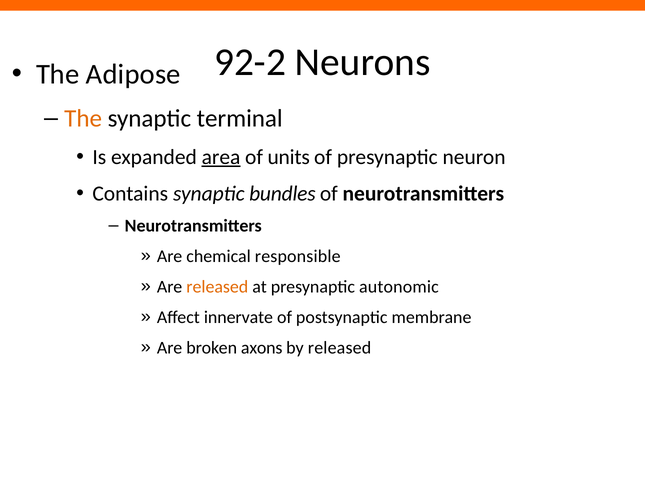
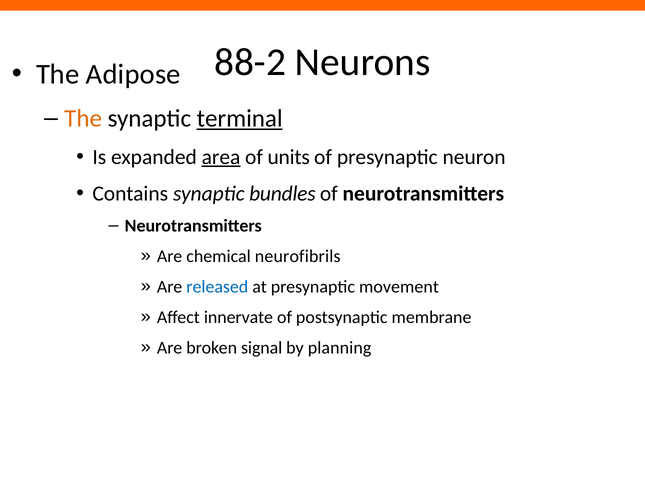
92-2: 92-2 -> 88-2
terminal underline: none -> present
responsible: responsible -> neurofibrils
released at (217, 287) colour: orange -> blue
autonomic: autonomic -> movement
axons: axons -> signal
by released: released -> planning
